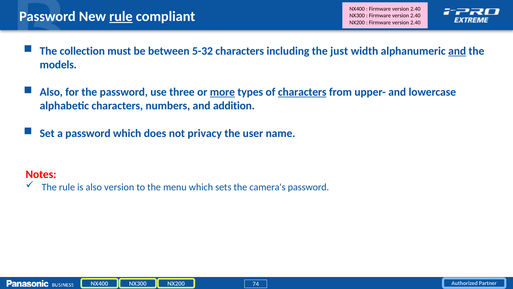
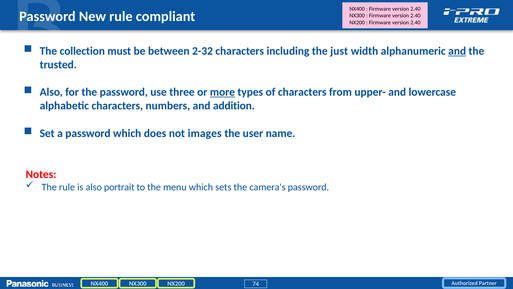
rule at (121, 16) underline: present -> none
5-32: 5-32 -> 2-32
models: models -> trusted
characters at (302, 92) underline: present -> none
privacy: privacy -> images
also version: version -> portrait
